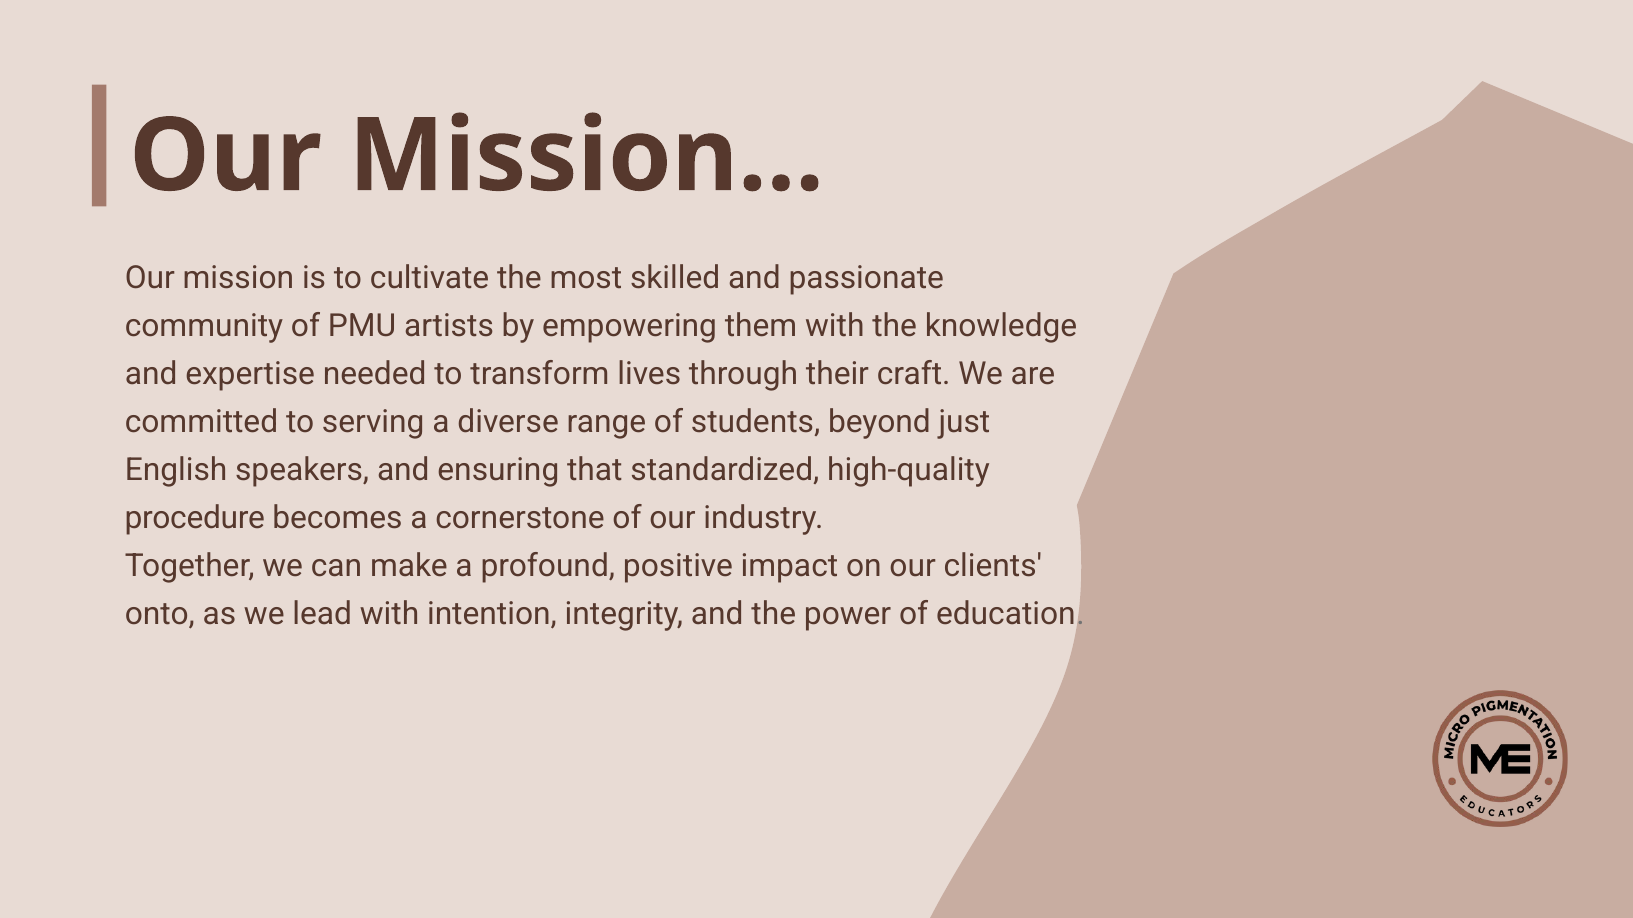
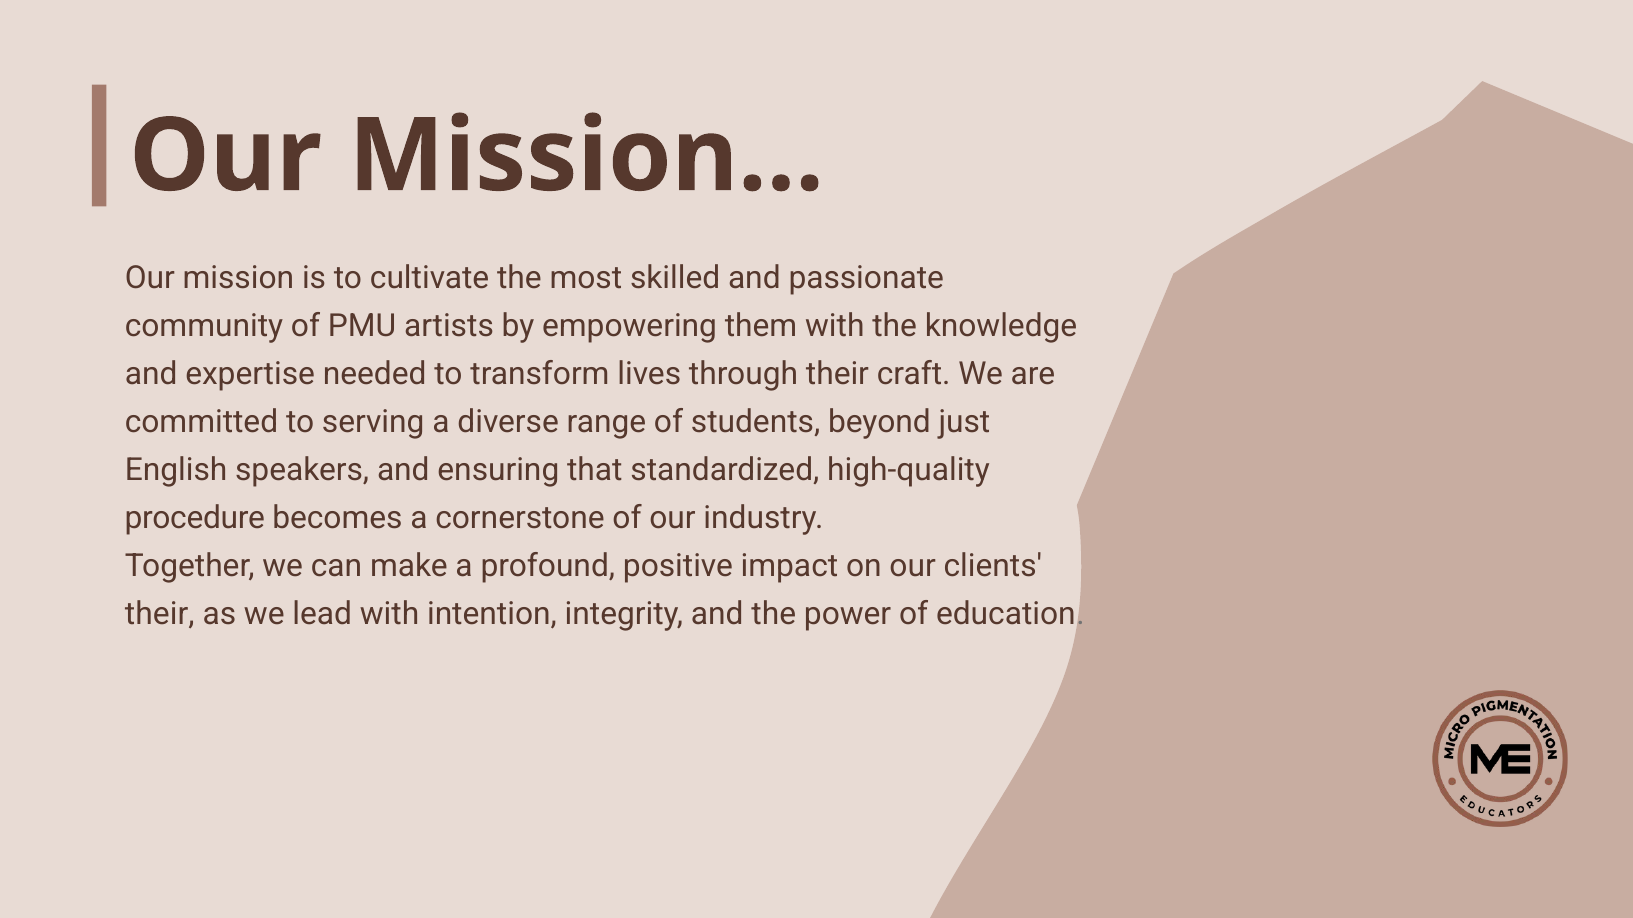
onto at (160, 614): onto -> their
